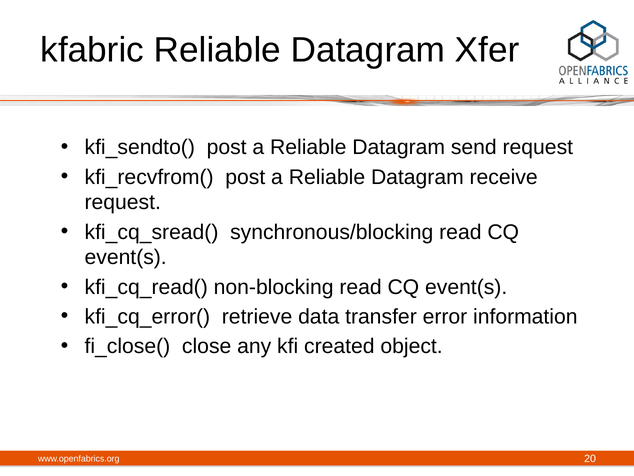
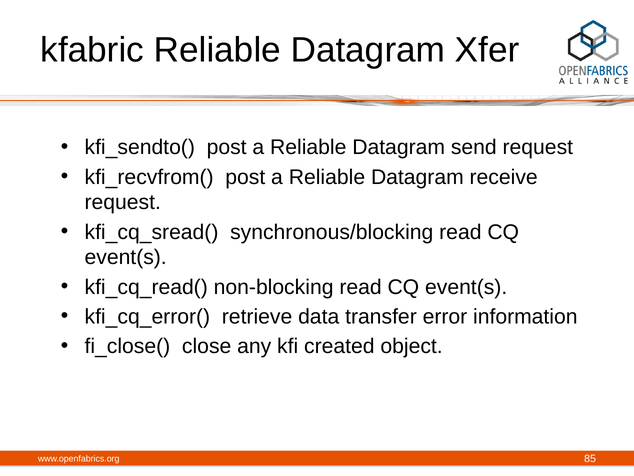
20: 20 -> 85
